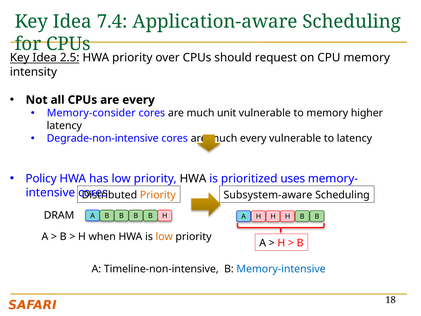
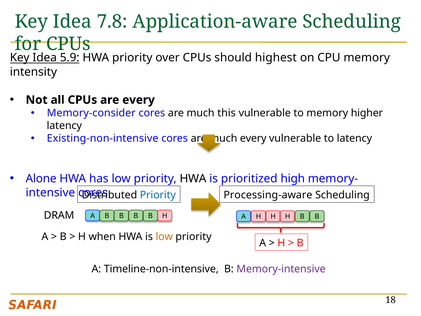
7.4: 7.4 -> 7.8
2.5: 2.5 -> 5.9
request: request -> highest
unit: unit -> this
Degrade-non-intensive: Degrade-non-intensive -> Existing-non-intensive
Policy: Policy -> Alone
uses: uses -> high
Priority at (158, 195) colour: orange -> blue
Subsystem-aware: Subsystem-aware -> Processing-aware
Memory-intensive colour: blue -> purple
